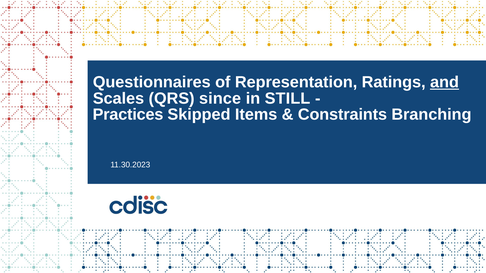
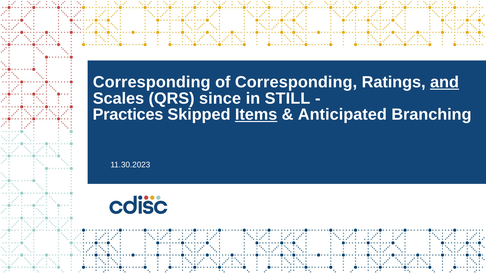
Questionnaires at (152, 82): Questionnaires -> Corresponding
of Representation: Representation -> Corresponding
Items underline: none -> present
Constraints: Constraints -> Anticipated
